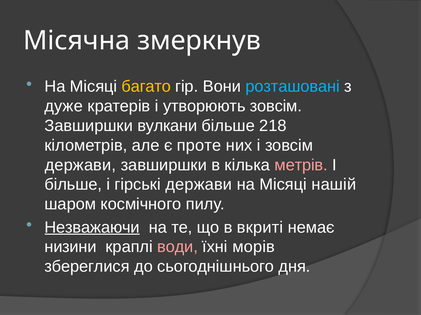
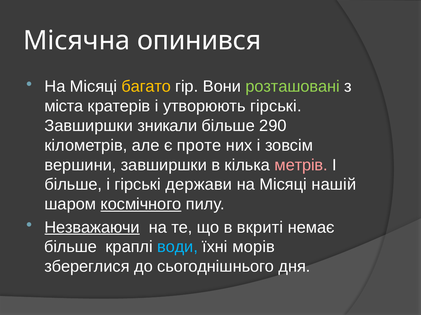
змеркнув: змеркнув -> опинився
розташовані colour: light blue -> light green
дуже: дуже -> міста
утворюють зовсім: зовсім -> гірські
вулкани: вулкани -> зникали
218: 218 -> 290
держави at (80, 165): держави -> вершини
космічного underline: none -> present
низини at (71, 247): низини -> більше
води colour: pink -> light blue
